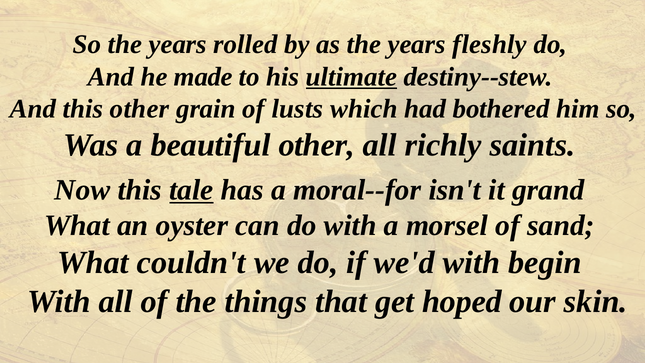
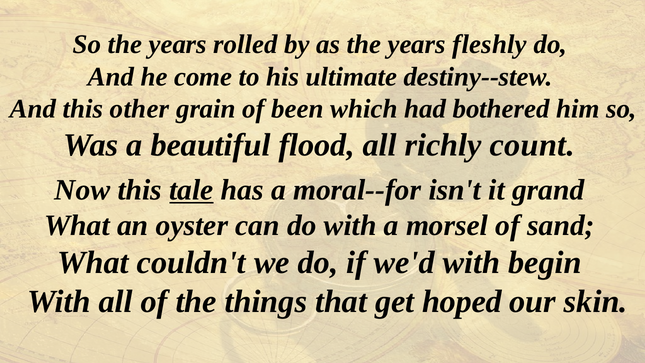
made: made -> come
ultimate underline: present -> none
lusts: lusts -> been
beautiful other: other -> flood
saints: saints -> count
